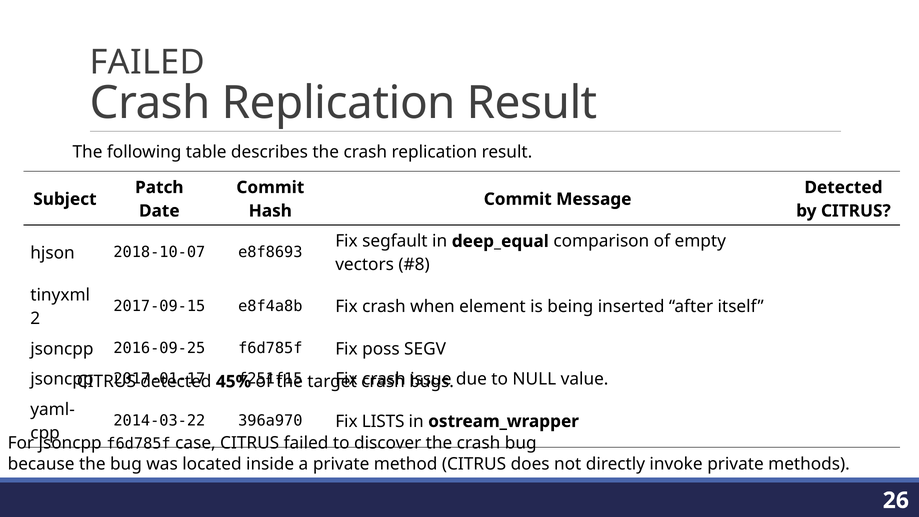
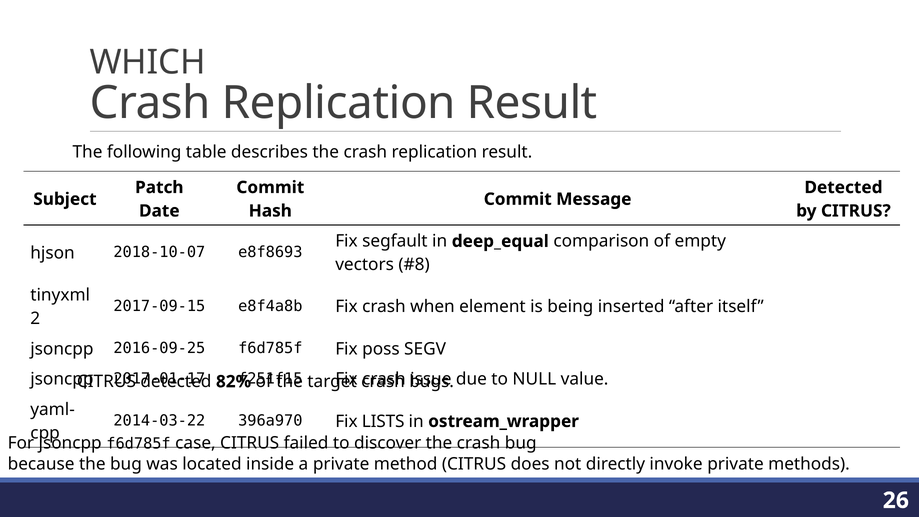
FAILED at (147, 62): FAILED -> WHICH
45%: 45% -> 82%
